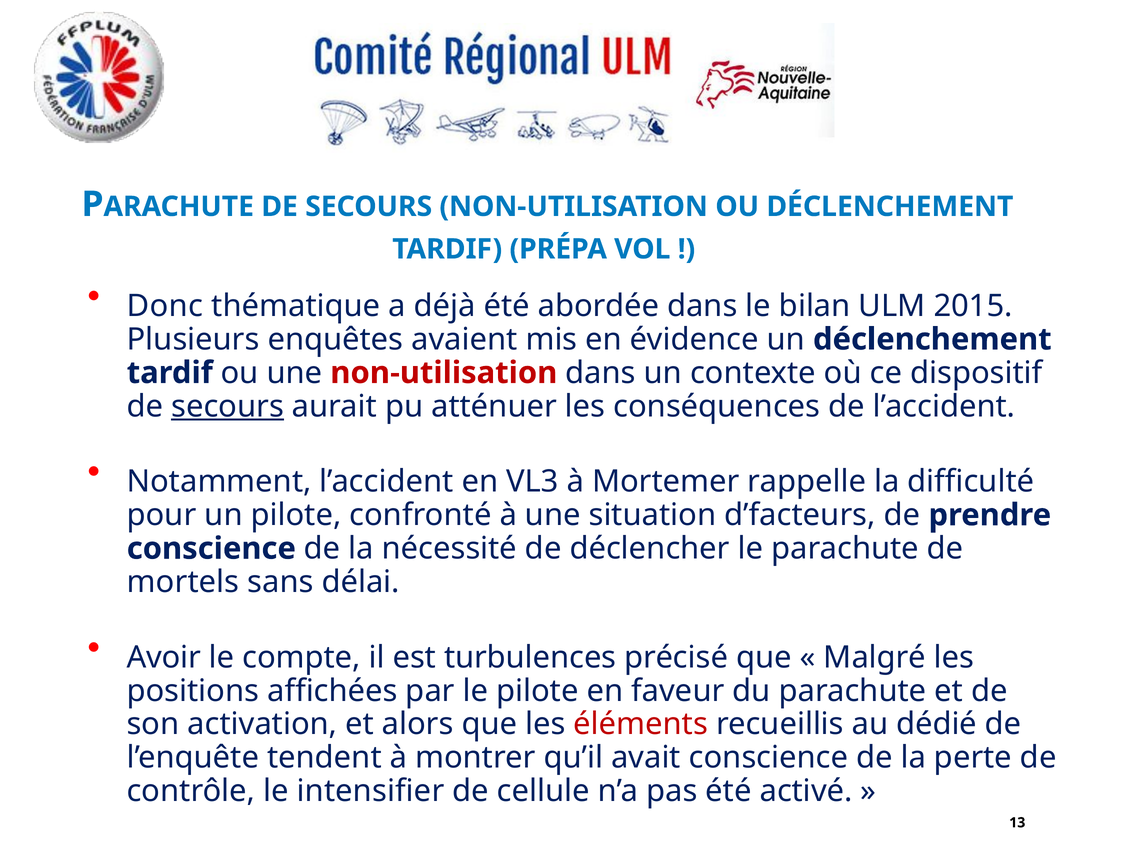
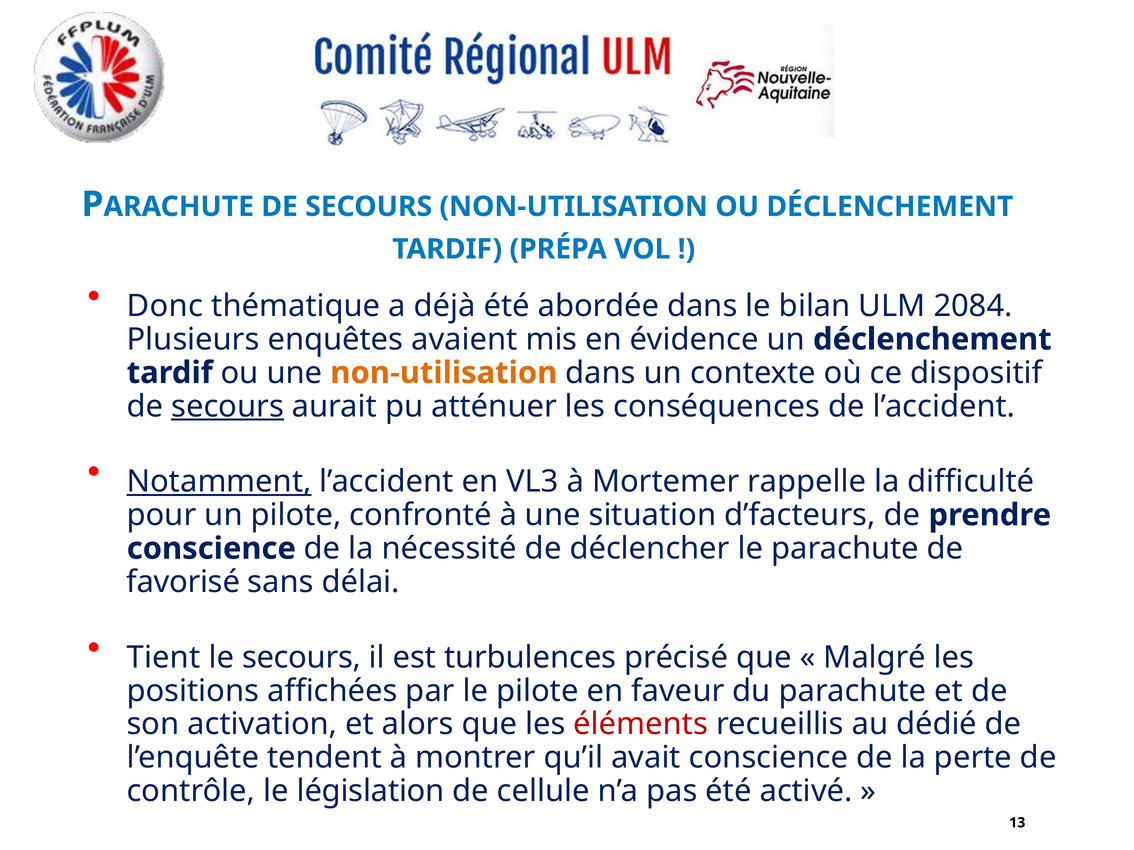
2015: 2015 -> 2084
non-utilisation at (444, 373) colour: red -> orange
Notamment underline: none -> present
mortels: mortels -> favorisé
Avoir: Avoir -> Tient
le compte: compte -> secours
intensifier: intensifier -> législation
